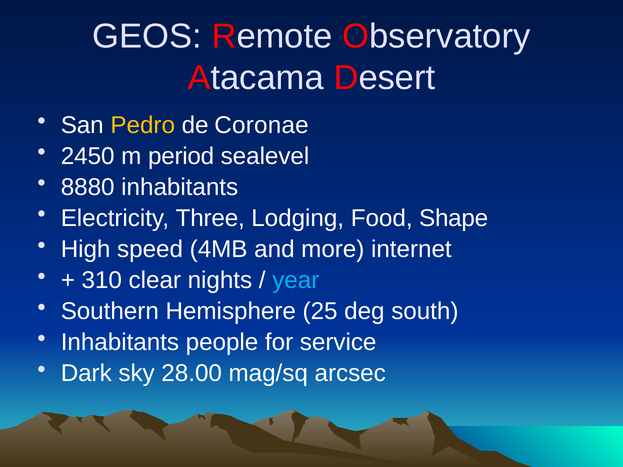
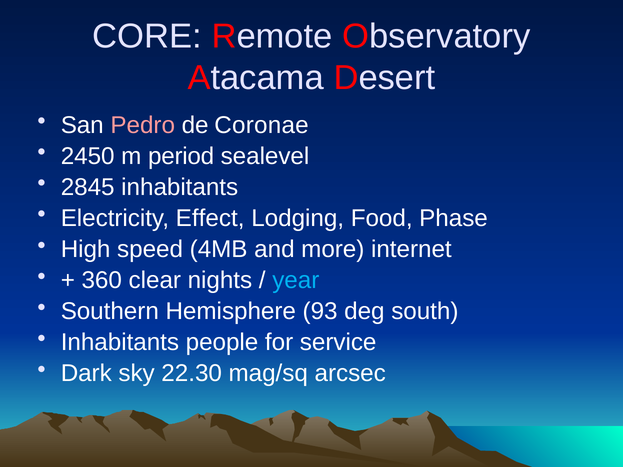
GEOS: GEOS -> CORE
Pedro colour: yellow -> pink
8880: 8880 -> 2845
Three: Three -> Effect
Shape: Shape -> Phase
310: 310 -> 360
25: 25 -> 93
28.00: 28.00 -> 22.30
